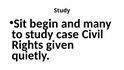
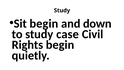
many: many -> down
Rights given: given -> begin
